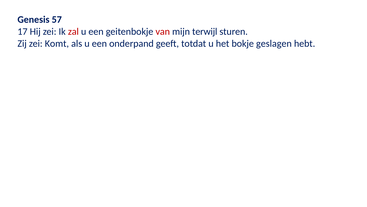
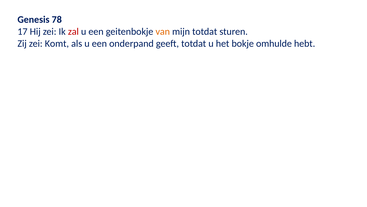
57: 57 -> 78
van colour: red -> orange
mijn terwijl: terwijl -> totdat
geslagen: geslagen -> omhulde
